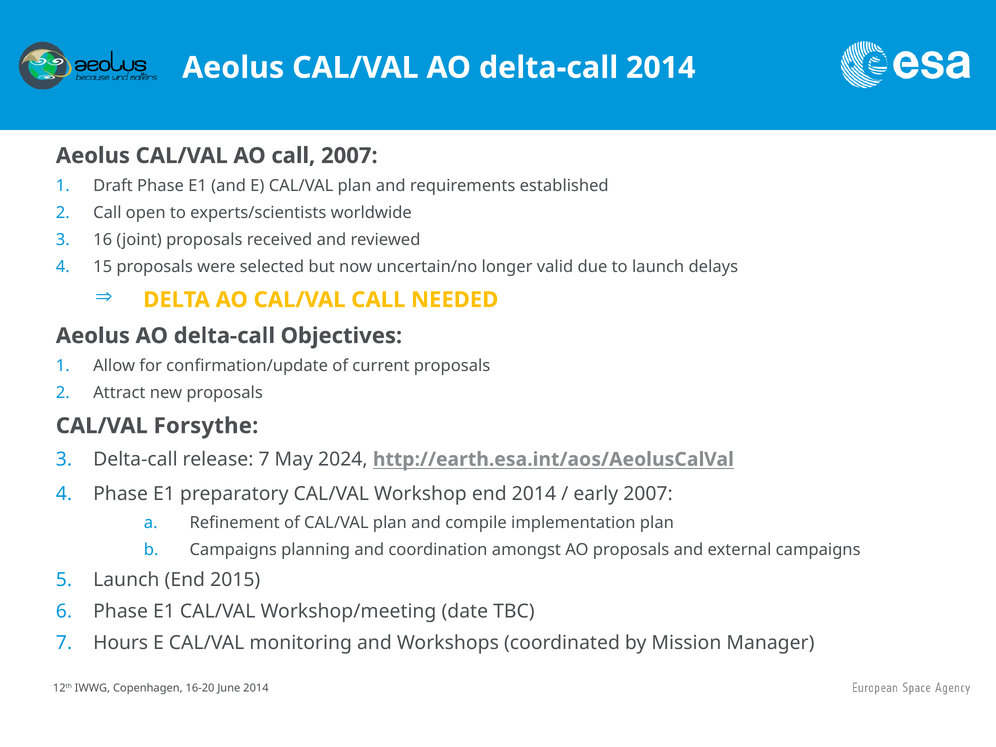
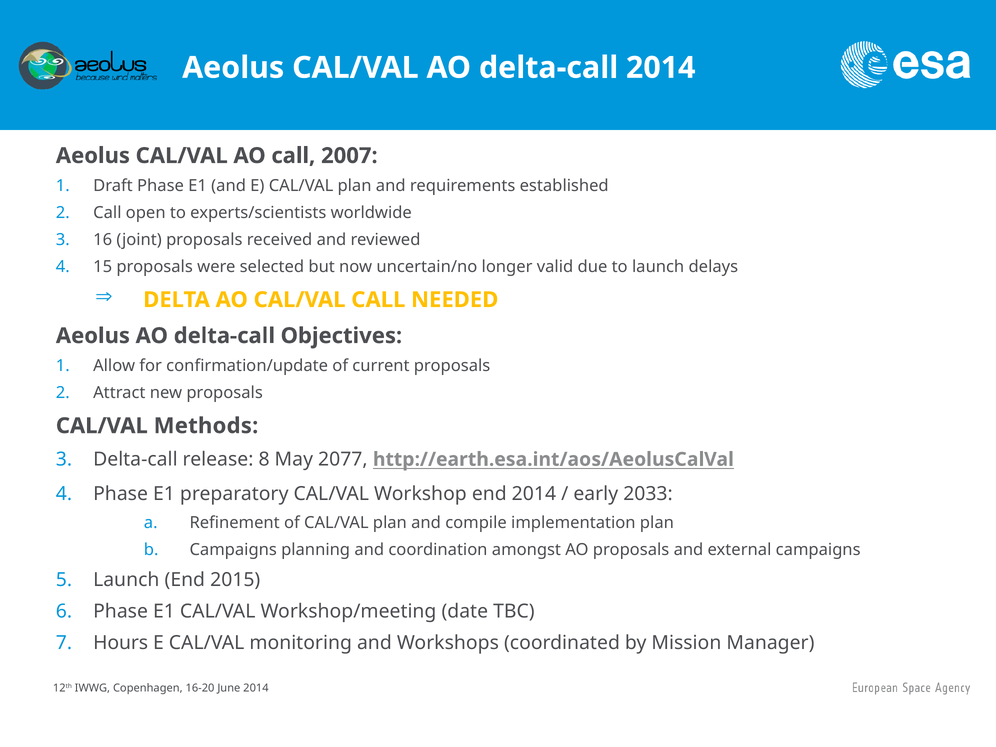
Forsythe: Forsythe -> Methods
release 7: 7 -> 8
2024: 2024 -> 2077
early 2007: 2007 -> 2033
